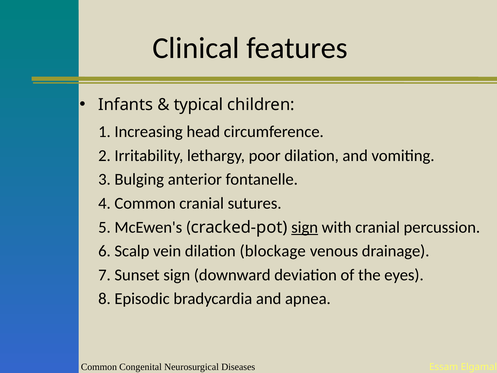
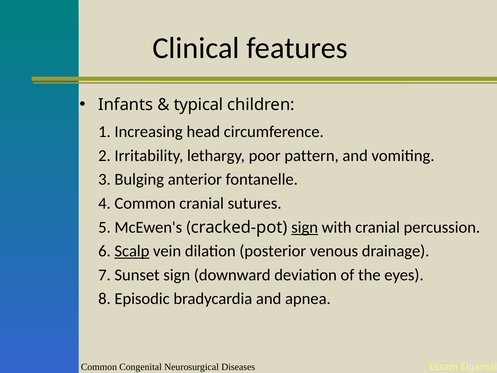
poor dilation: dilation -> pattern
Scalp underline: none -> present
blockage: blockage -> posterior
